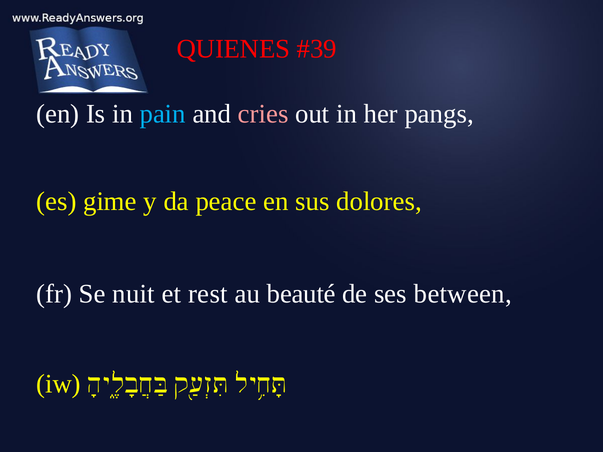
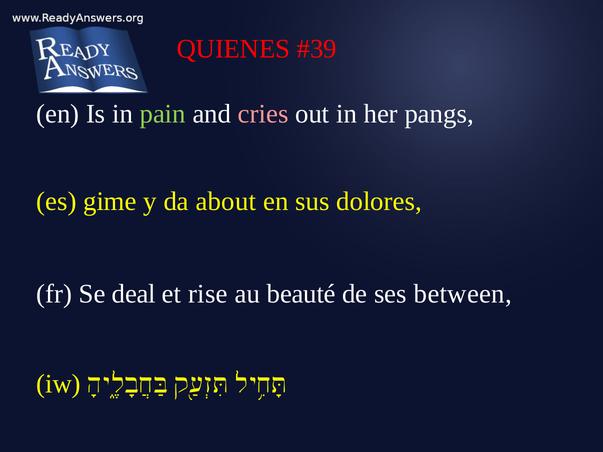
pain colour: light blue -> light green
peace: peace -> about
nuit: nuit -> deal
rest: rest -> rise
